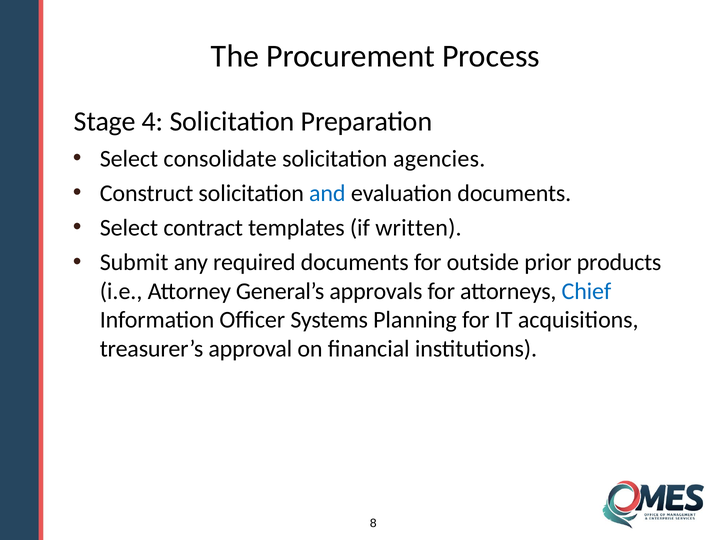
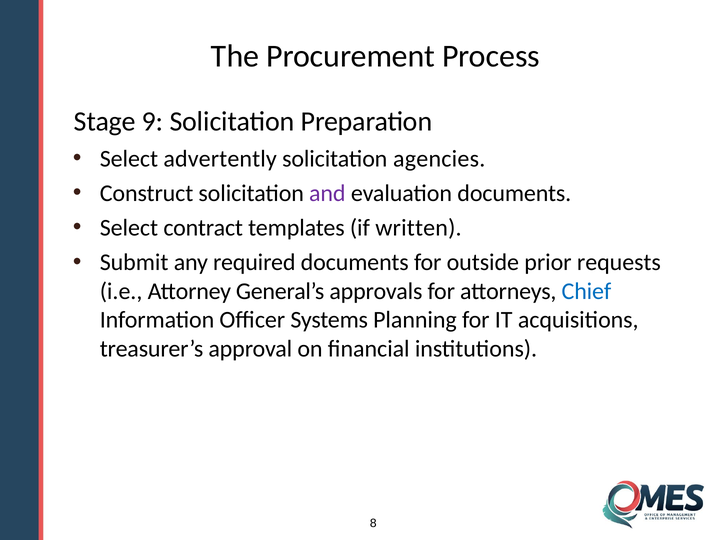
4: 4 -> 9
consolidate: consolidate -> advertently
and colour: blue -> purple
products: products -> requests
